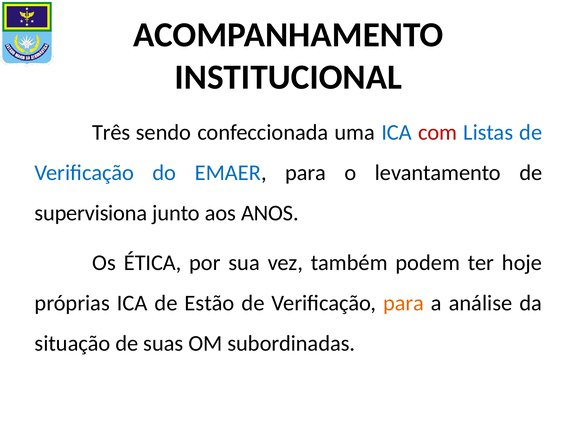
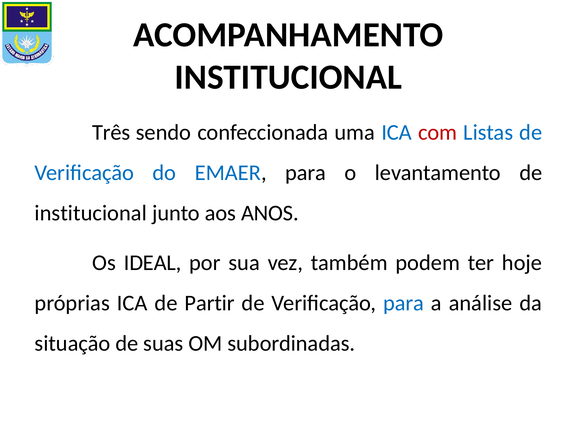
supervisiona at (91, 213): supervisiona -> institucional
ÉTICA: ÉTICA -> IDEAL
Estão: Estão -> Partir
para at (404, 303) colour: orange -> blue
